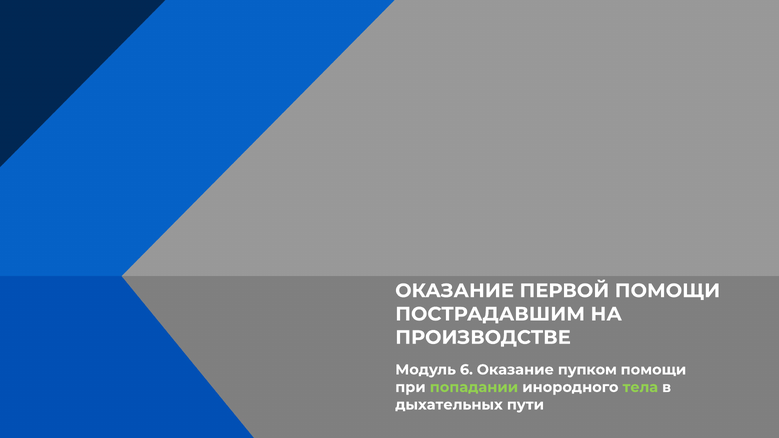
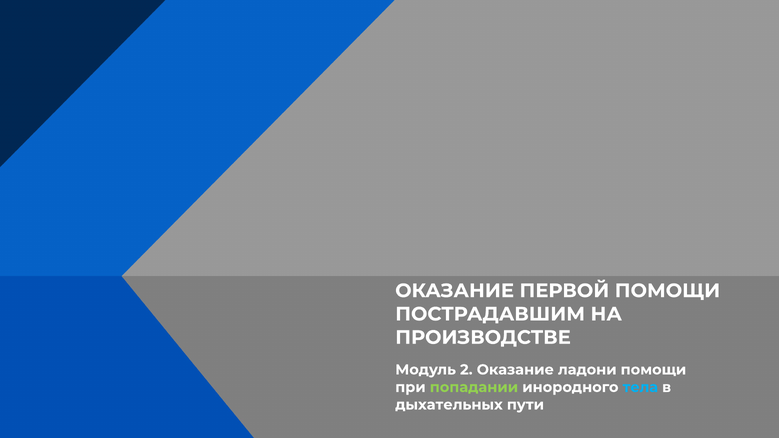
6: 6 -> 2
пупком: пупком -> ладони
тела colour: light green -> light blue
